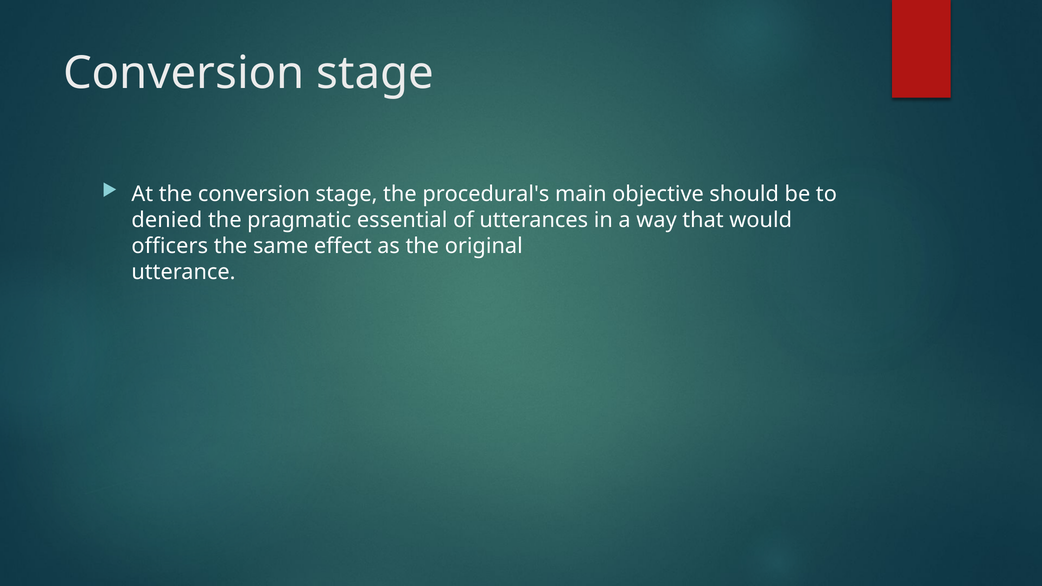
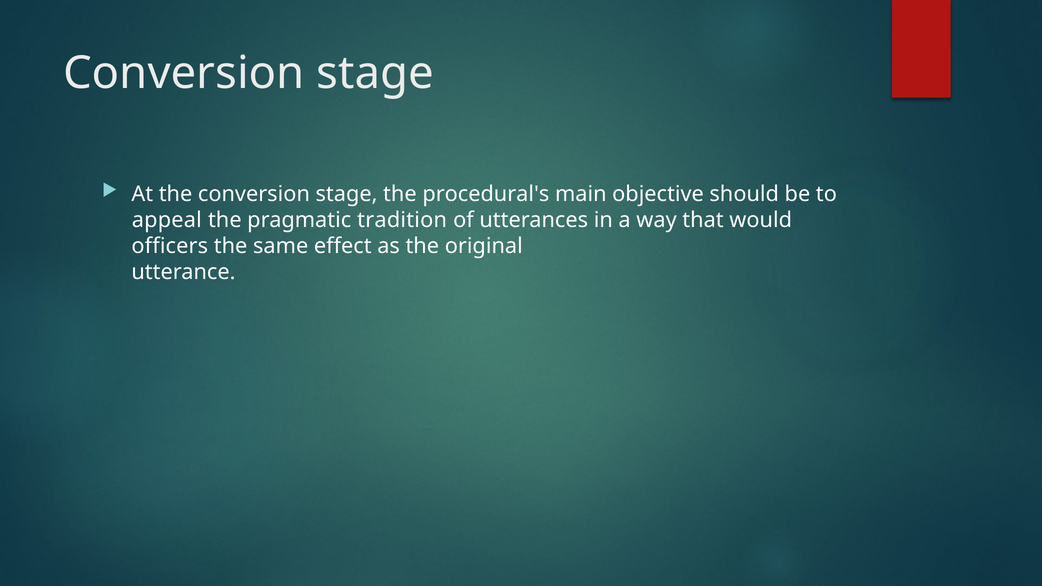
denied: denied -> appeal
essential: essential -> tradition
